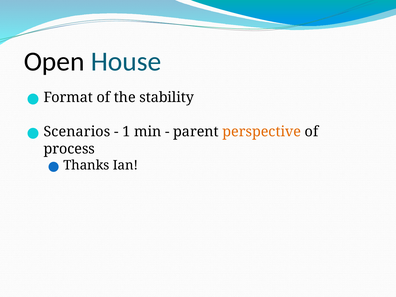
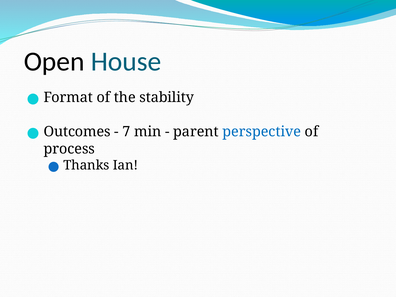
Scenarios: Scenarios -> Outcomes
1: 1 -> 7
perspective colour: orange -> blue
